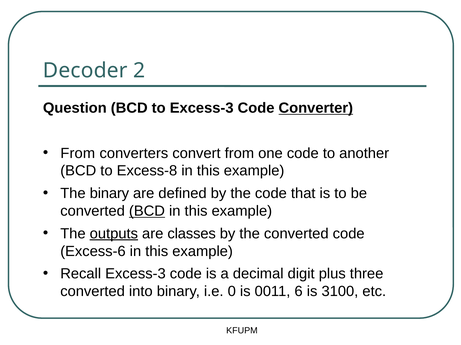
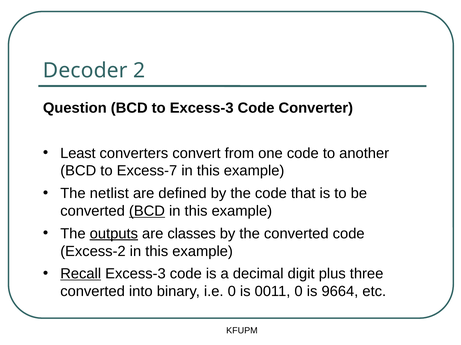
Converter underline: present -> none
From at (78, 153): From -> Least
Excess-8: Excess-8 -> Excess-7
The binary: binary -> netlist
Excess-6: Excess-6 -> Excess-2
Recall underline: none -> present
0011 6: 6 -> 0
3100: 3100 -> 9664
